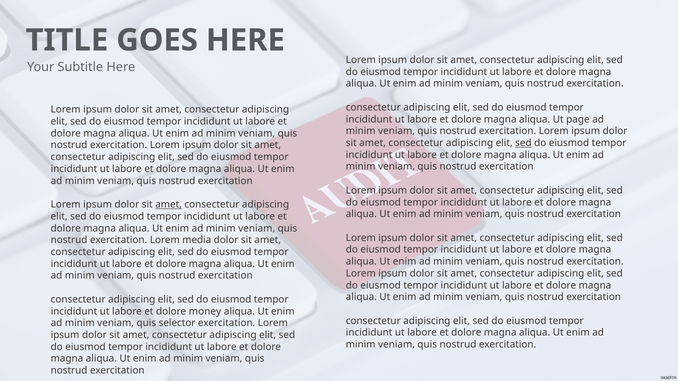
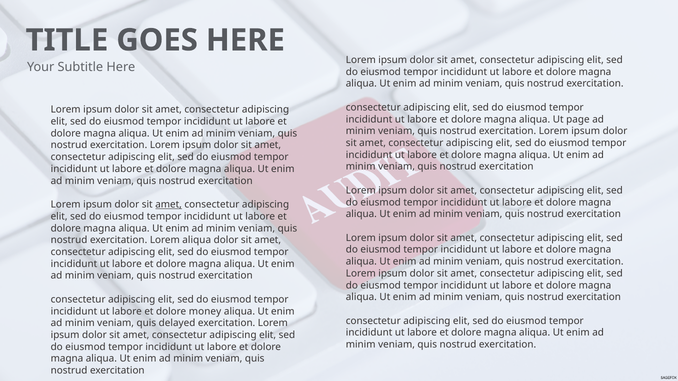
sed at (523, 143) underline: present -> none
Lorem media: media -> aliqua
selector: selector -> delayed
